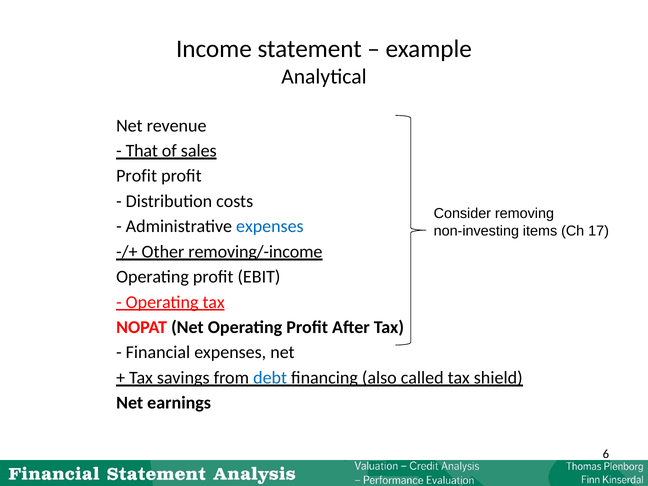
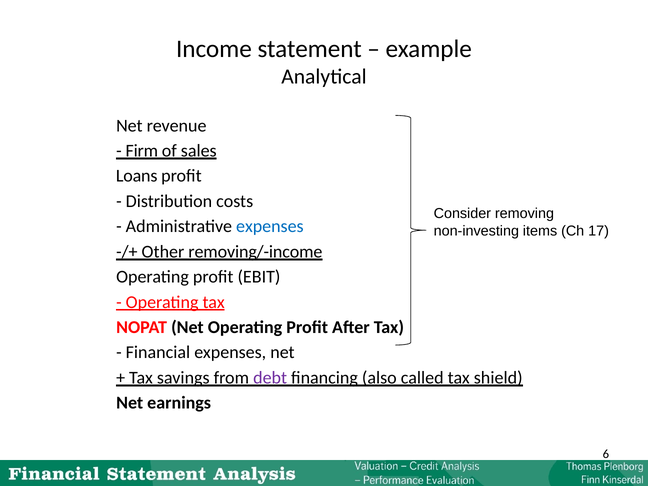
That: That -> Firm
Profit at (137, 176): Profit -> Loans
debt colour: blue -> purple
